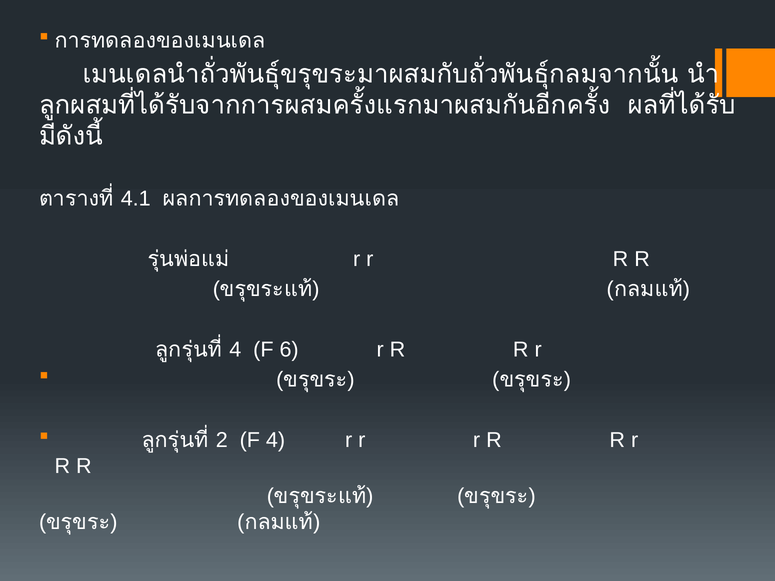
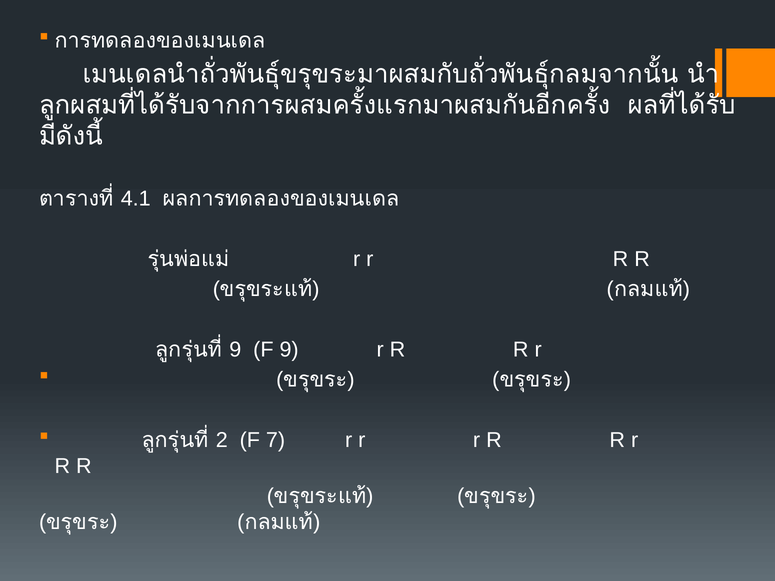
4 at (235, 350): 4 -> 9
F 6: 6 -> 9
F 4: 4 -> 7
